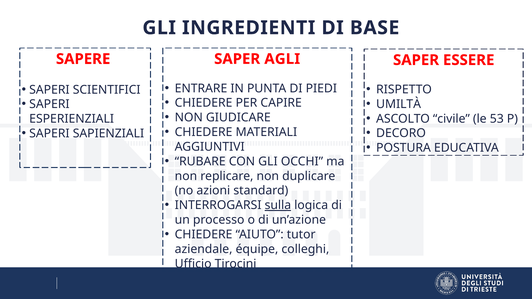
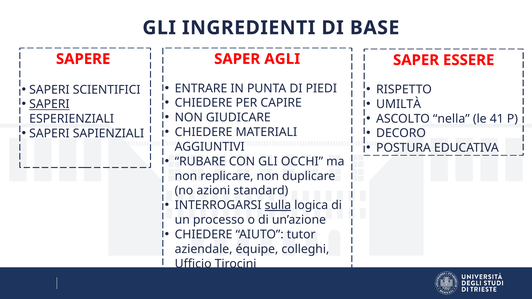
SAPERI at (49, 104) underline: none -> present
civile: civile -> nella
53: 53 -> 41
